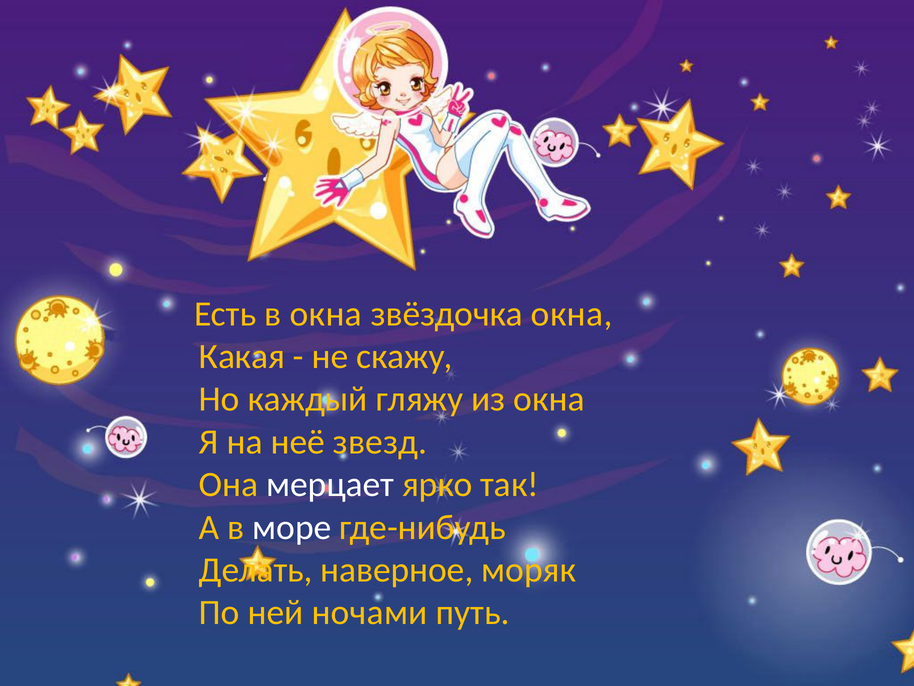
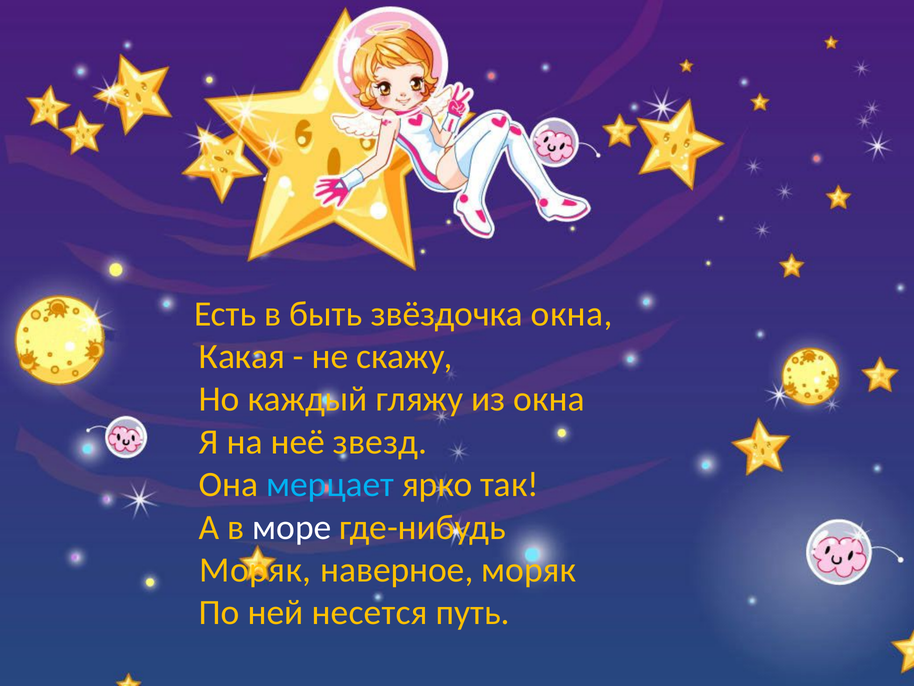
в окна: окна -> быть
мерцает colour: white -> light blue
Делать at (256, 570): Делать -> Моряк
ночами: ночами -> несется
